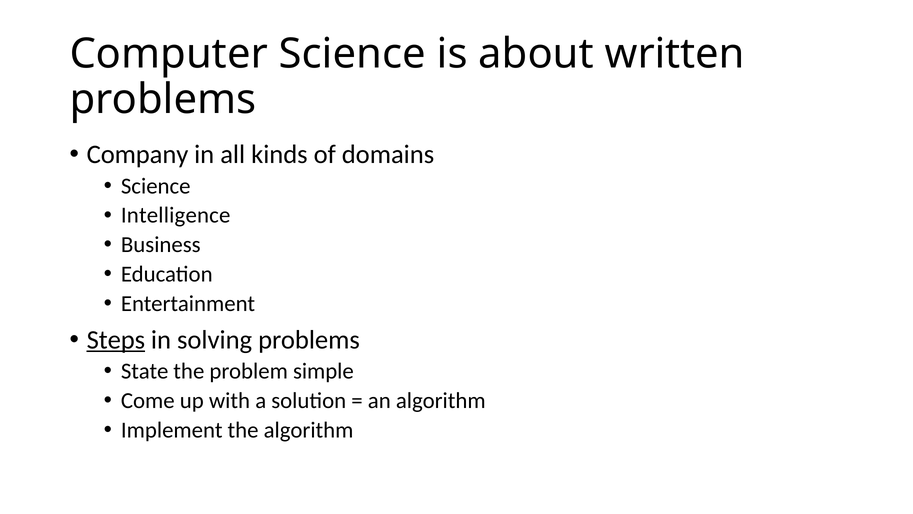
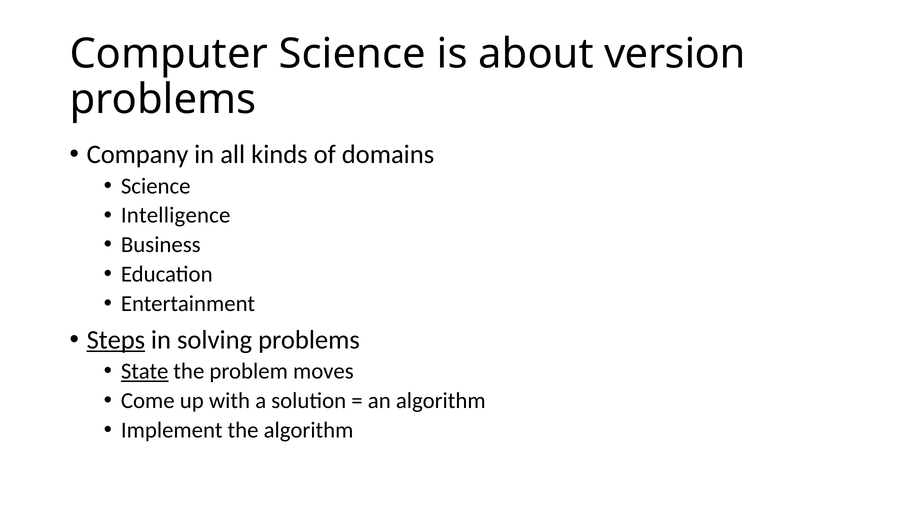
written: written -> version
State underline: none -> present
simple: simple -> moves
